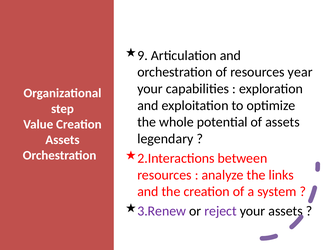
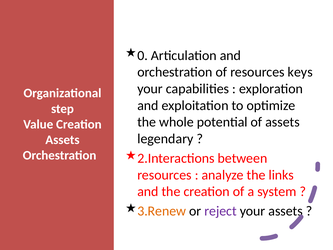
9: 9 -> 0
year: year -> keys
3.Renew colour: purple -> orange
